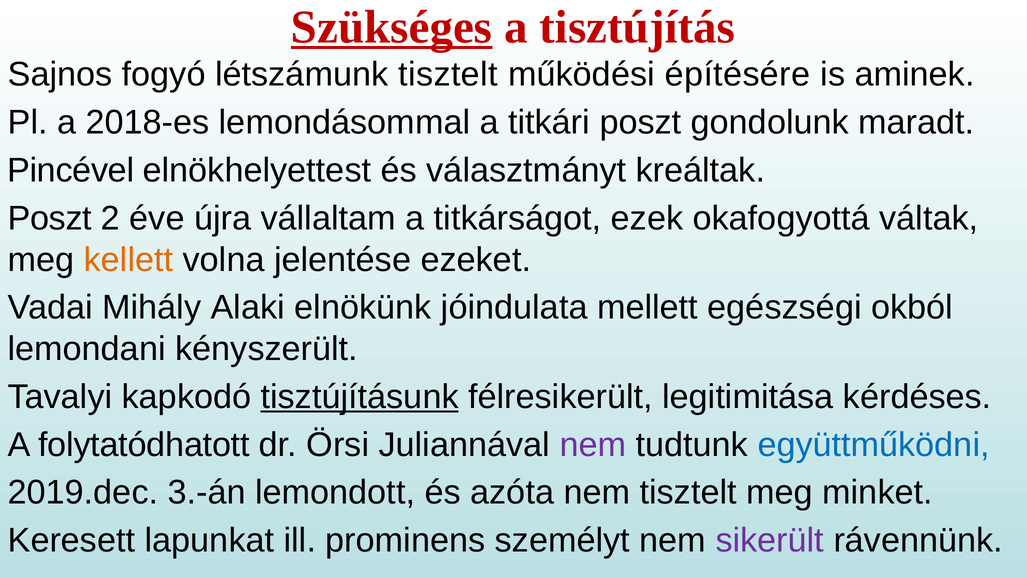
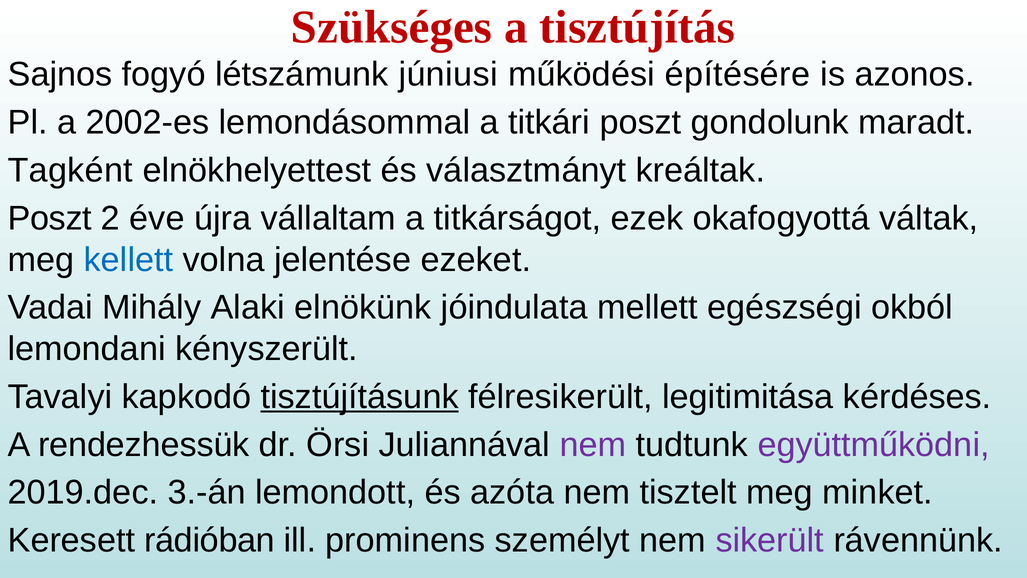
Szükséges underline: present -> none
létszámunk tisztelt: tisztelt -> júniusi
aminek: aminek -> azonos
2018-es: 2018-es -> 2002-es
Pincével: Pincével -> Tagként
kellett colour: orange -> blue
folytatódhatott: folytatódhatott -> rendezhessük
együttműködni colour: blue -> purple
lapunkat: lapunkat -> rádióban
